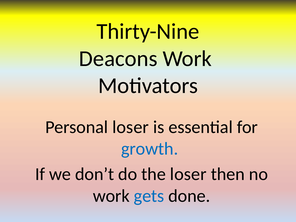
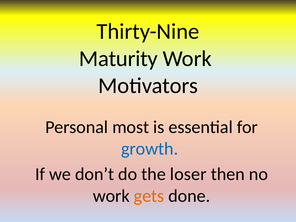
Deacons: Deacons -> Maturity
Personal loser: loser -> most
gets colour: blue -> orange
